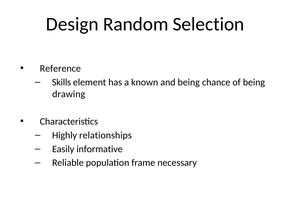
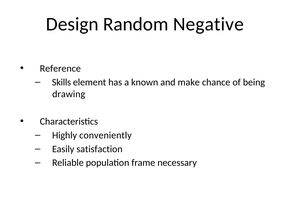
Selection: Selection -> Negative
and being: being -> make
relationships: relationships -> conveniently
informative: informative -> satisfaction
